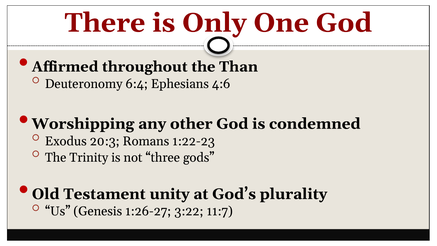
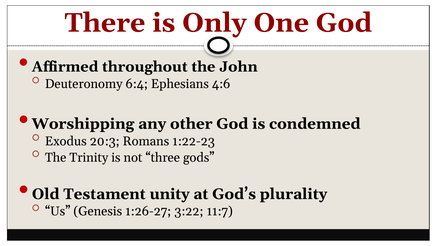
Than: Than -> John
